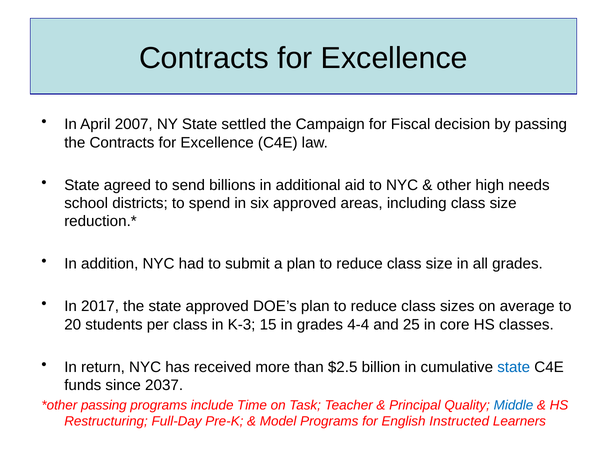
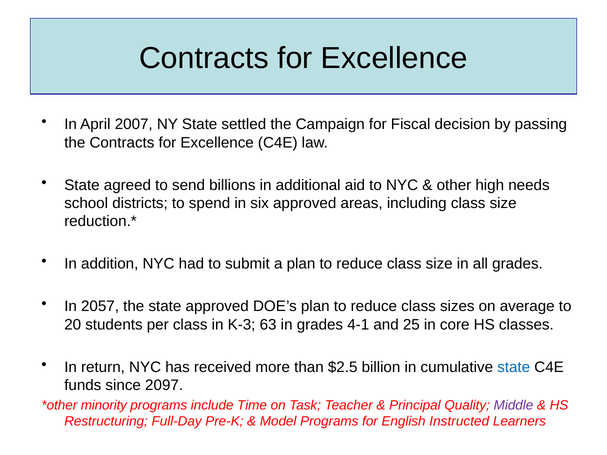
2017: 2017 -> 2057
15: 15 -> 63
4-4: 4-4 -> 4-1
2037: 2037 -> 2097
passing at (104, 405): passing -> minority
Middle colour: blue -> purple
